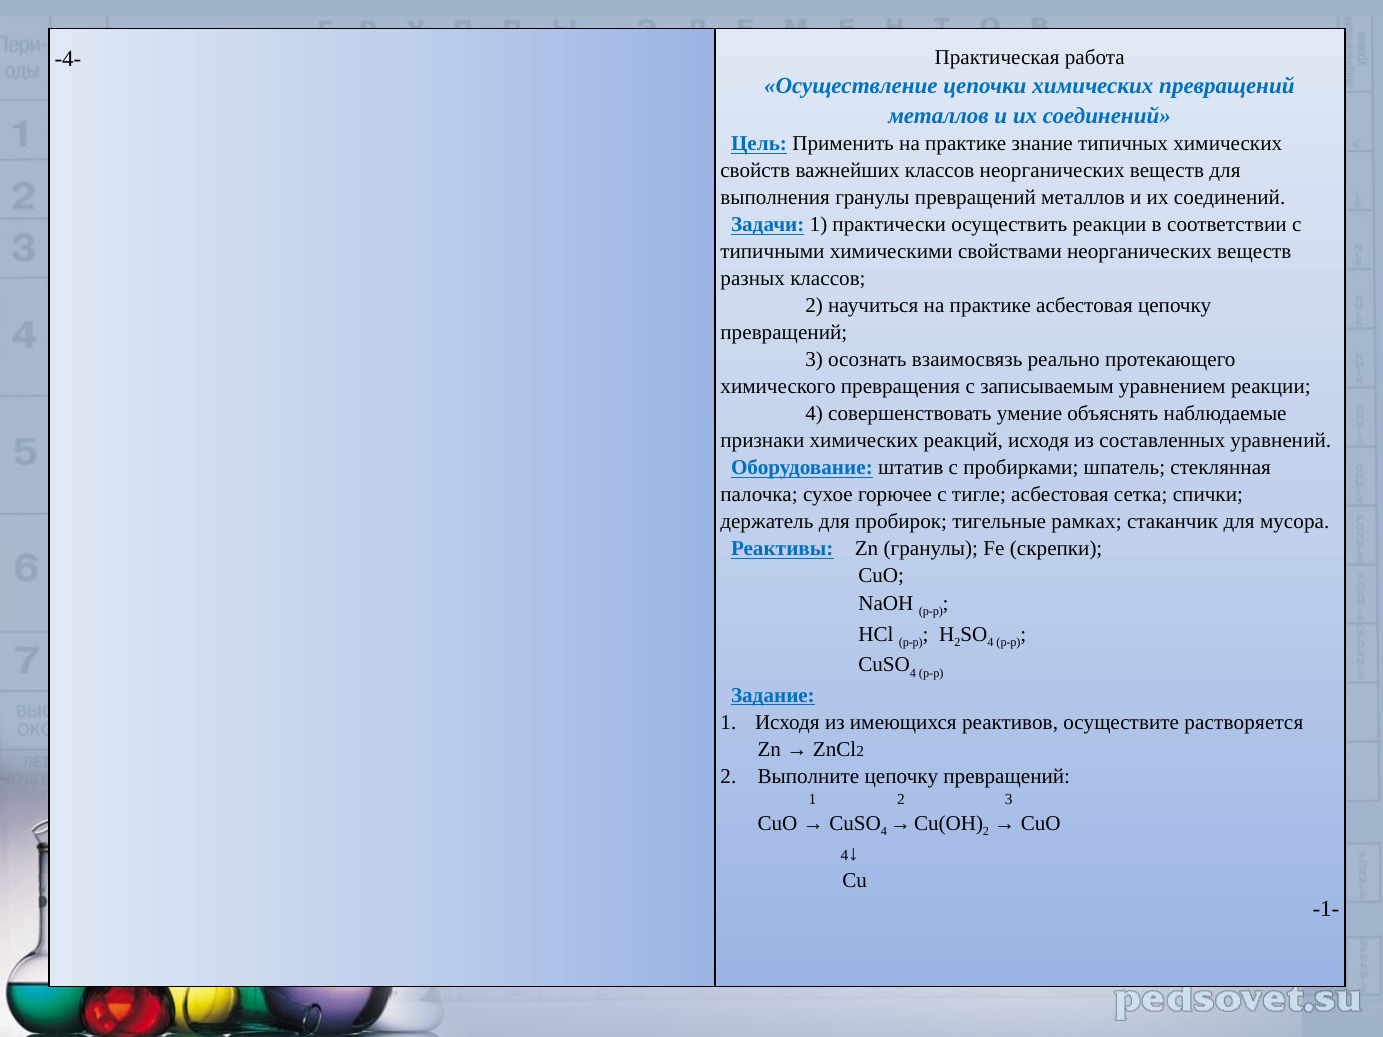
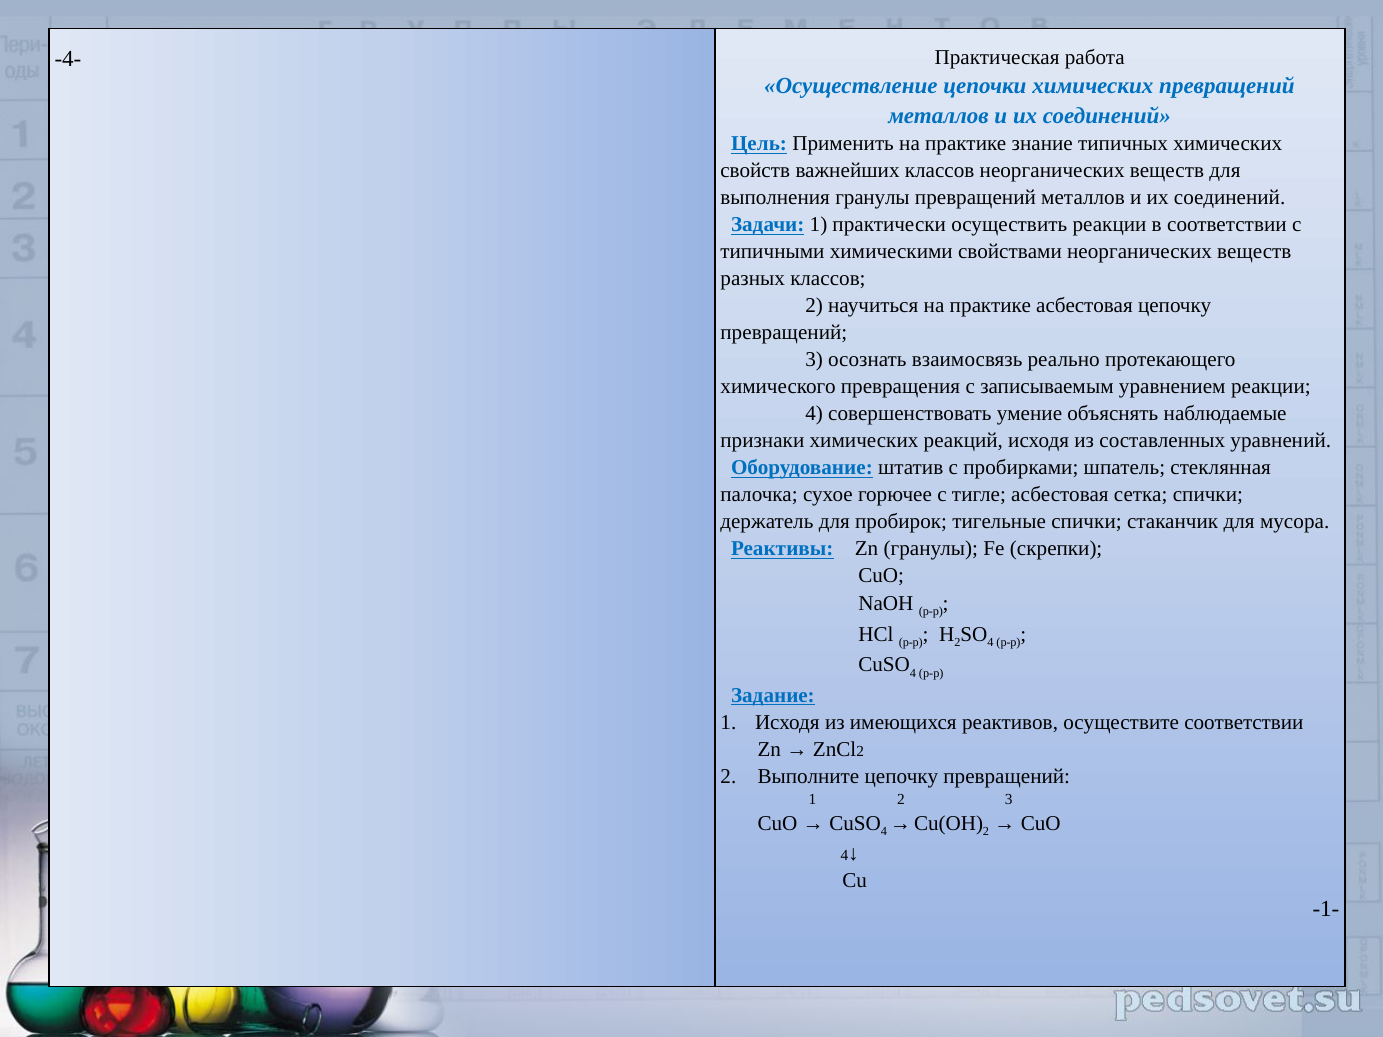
тигельные рамках: рамках -> спички
осуществите растворяется: растворяется -> соответствии
